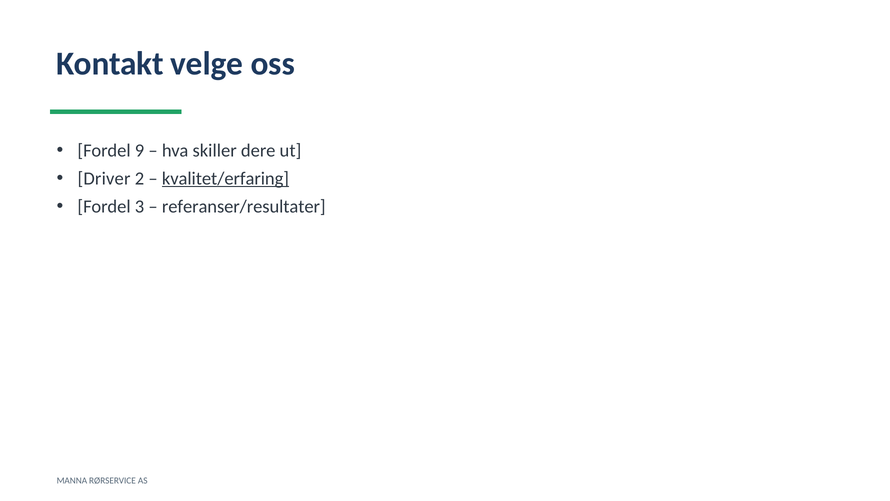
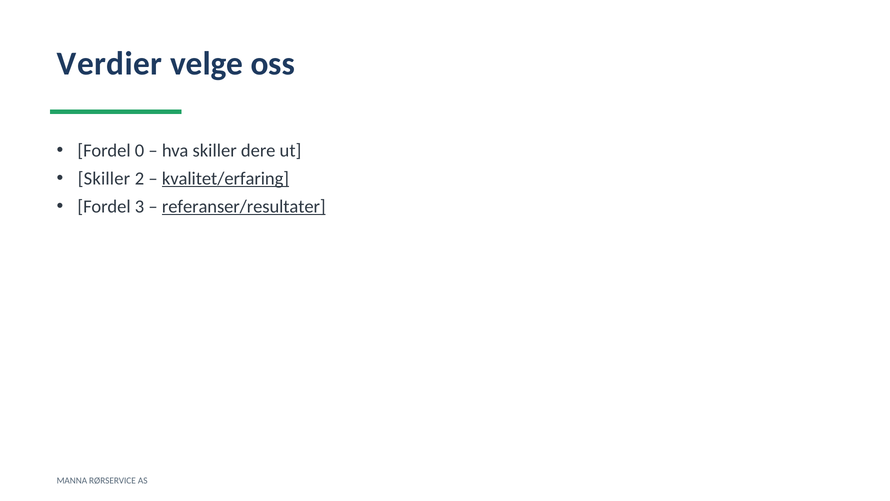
Kontakt: Kontakt -> Verdier
9: 9 -> 0
Driver at (104, 179): Driver -> Skiller
referanser/resultater underline: none -> present
